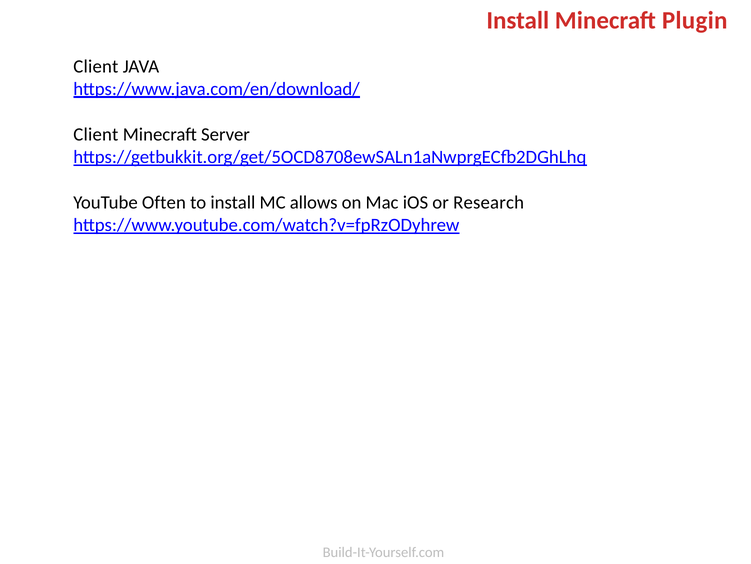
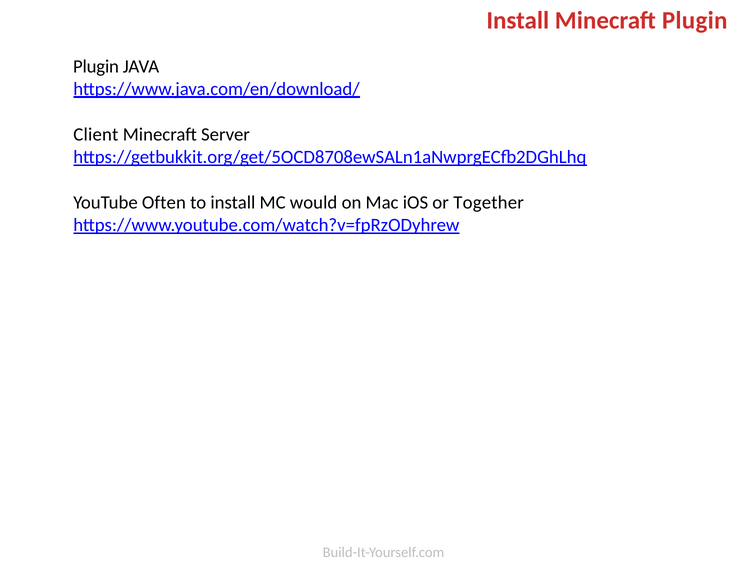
Client at (96, 66): Client -> Plugin
allows: allows -> would
Research: Research -> Together
